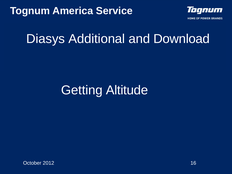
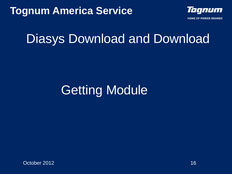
Diasys Additional: Additional -> Download
Altitude: Altitude -> Module
